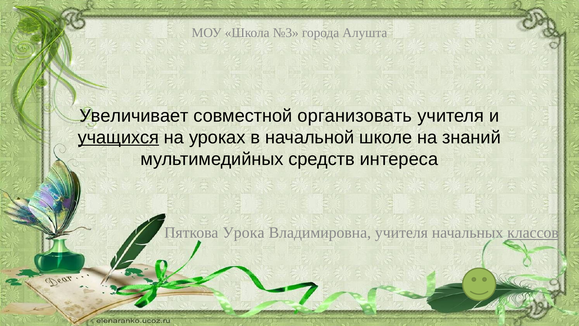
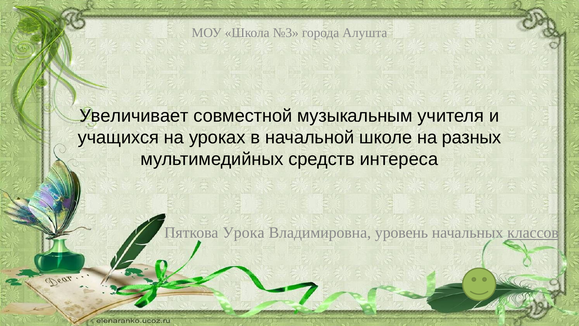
организовать: организовать -> музыкальным
учащихся underline: present -> none
знаний: знаний -> разных
Владимировна учителя: учителя -> уровень
